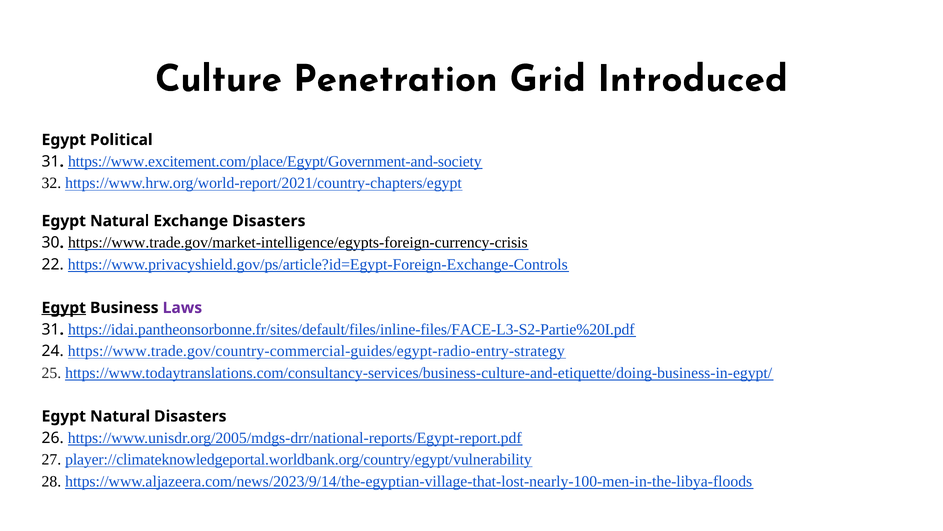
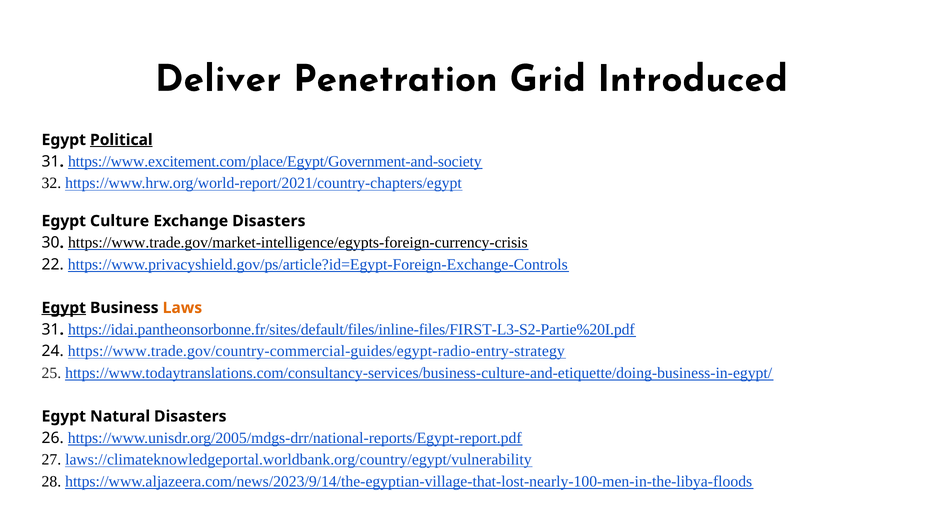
Culture: Culture -> Deliver
Political underline: none -> present
Natural at (120, 221): Natural -> Culture
Laws colour: purple -> orange
https://idai.pantheonsorbonne.fr/sites/default/files/inline-files/FACE-L3-S2-Partie%20I.pdf: https://idai.pantheonsorbonne.fr/sites/default/files/inline-files/FACE-L3-S2-Partie%20I.pdf -> https://idai.pantheonsorbonne.fr/sites/default/files/inline-files/FIRST-L3-S2-Partie%20I.pdf
player://climateknowledgeportal.worldbank.org/country/egypt/vulnerability: player://climateknowledgeportal.worldbank.org/country/egypt/vulnerability -> laws://climateknowledgeportal.worldbank.org/country/egypt/vulnerability
